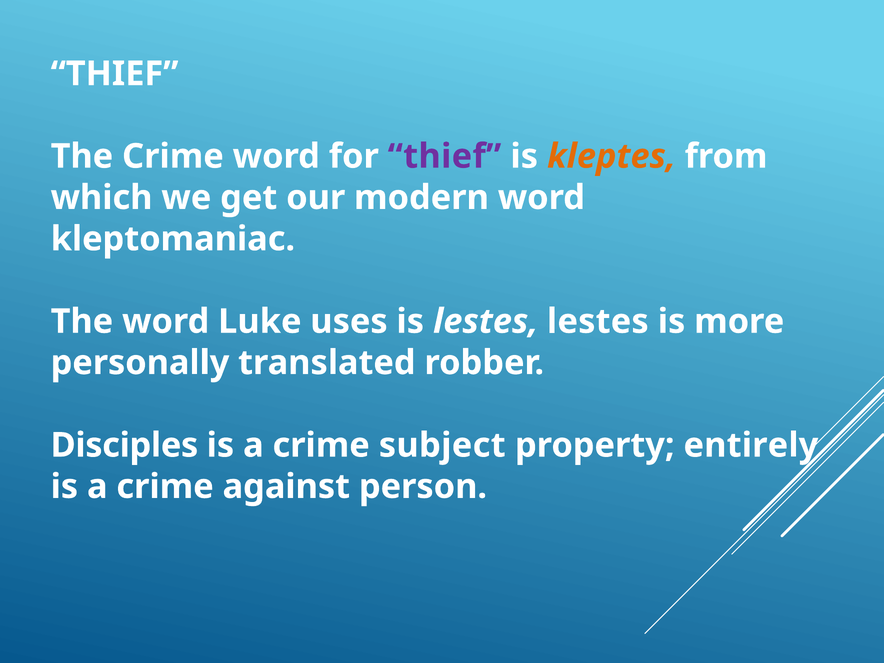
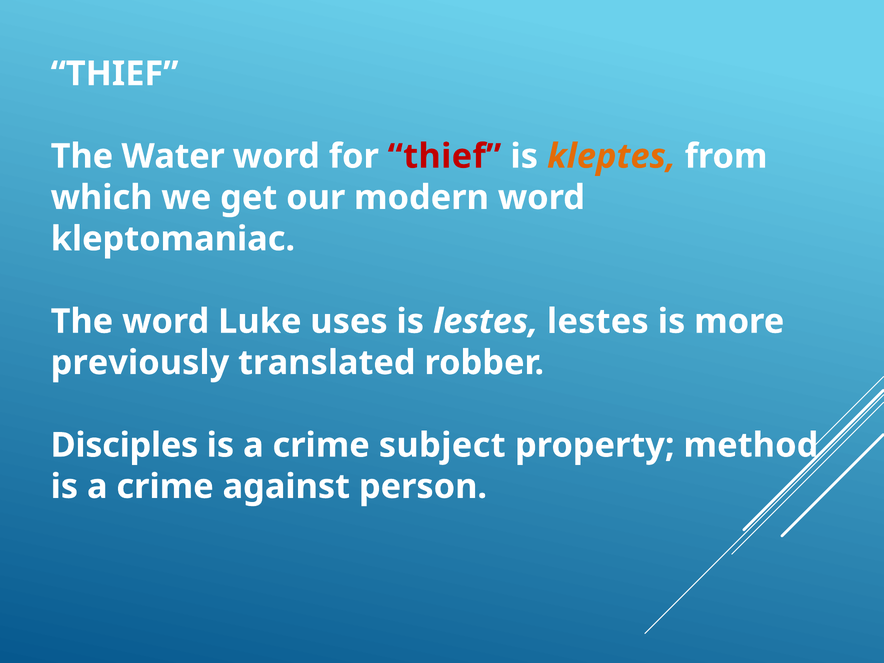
The Crime: Crime -> Water
thief at (445, 156) colour: purple -> red
personally: personally -> previously
entirely: entirely -> method
